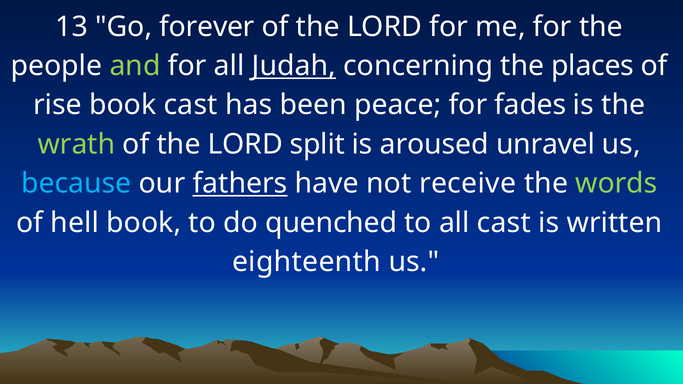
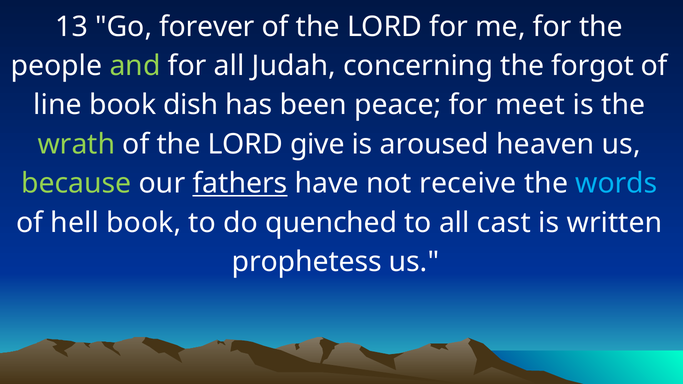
Judah underline: present -> none
places: places -> forgot
rise: rise -> line
book cast: cast -> dish
fades: fades -> meet
split: split -> give
unravel: unravel -> heaven
because colour: light blue -> light green
words colour: light green -> light blue
eighteenth: eighteenth -> prophetess
